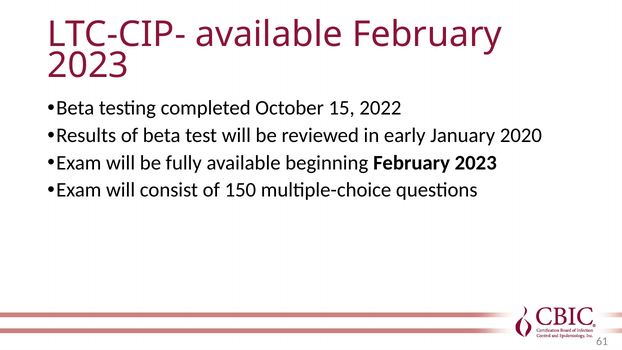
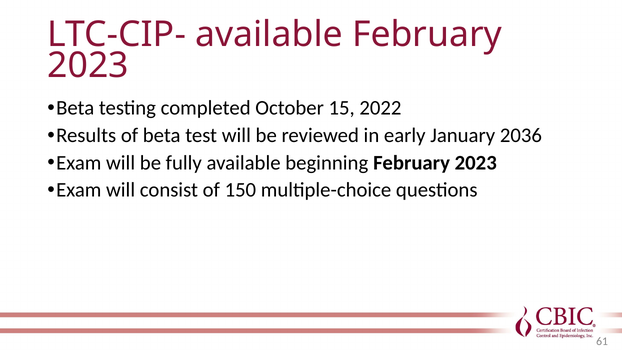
2020: 2020 -> 2036
